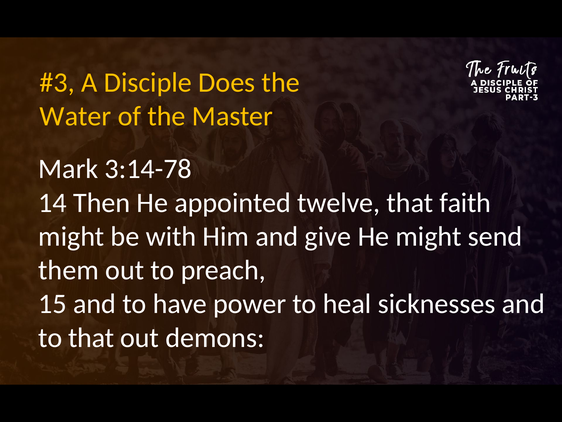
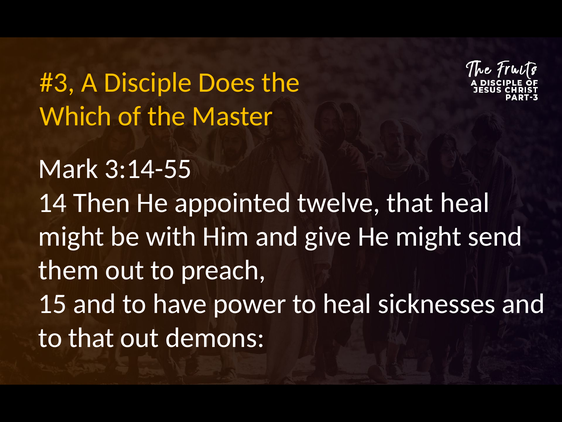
Water: Water -> Which
3:14-78: 3:14-78 -> 3:14-55
that faith: faith -> heal
